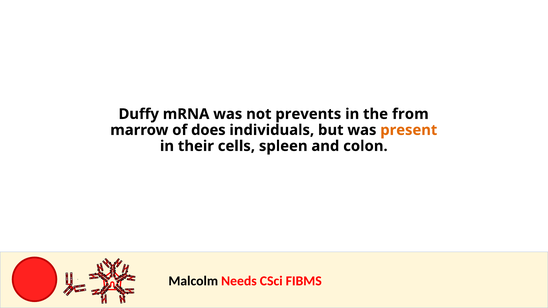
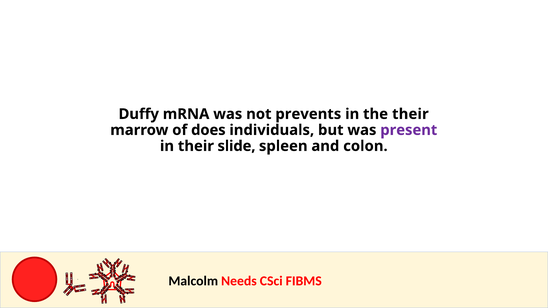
the from: from -> their
present colour: orange -> purple
cells: cells -> slide
